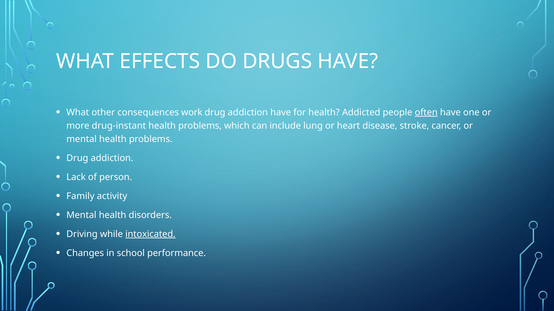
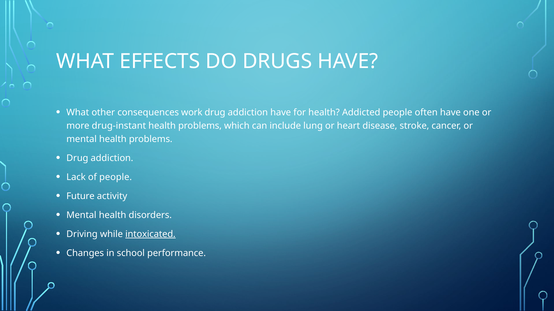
often underline: present -> none
of person: person -> people
Family: Family -> Future
